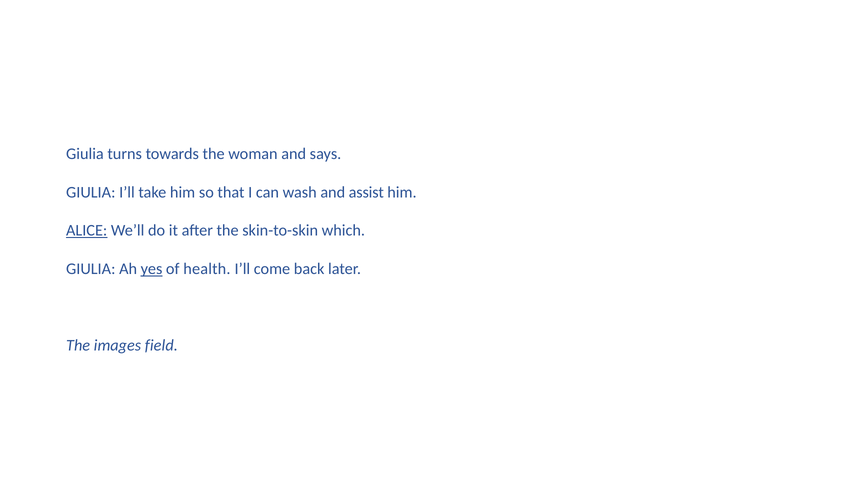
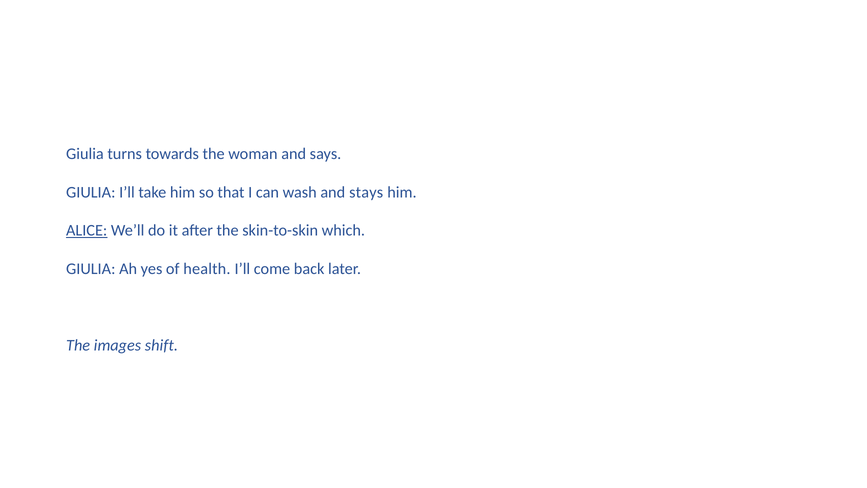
assist: assist -> stays
yes underline: present -> none
field: field -> shift
